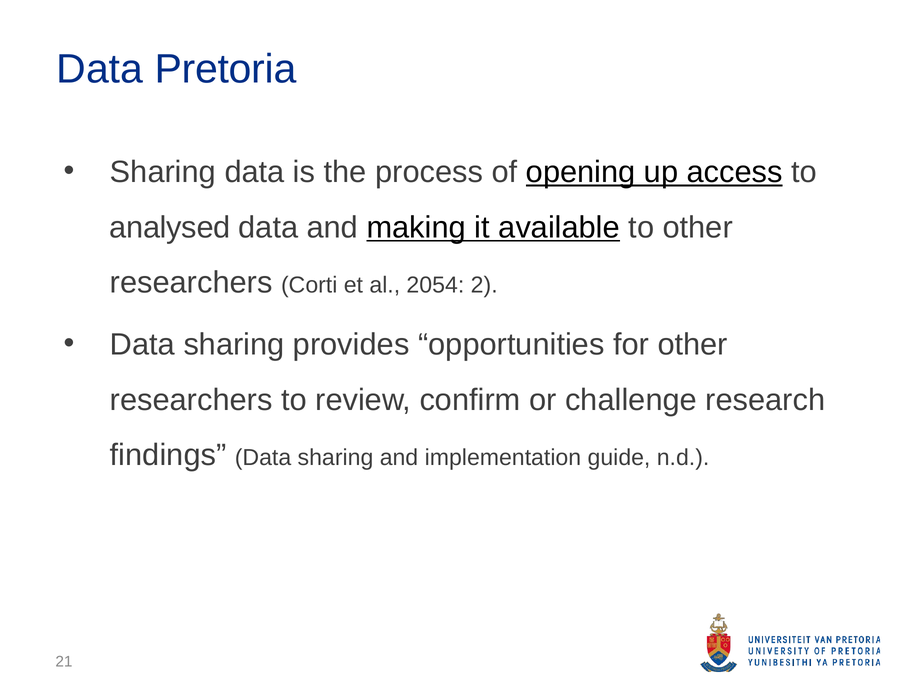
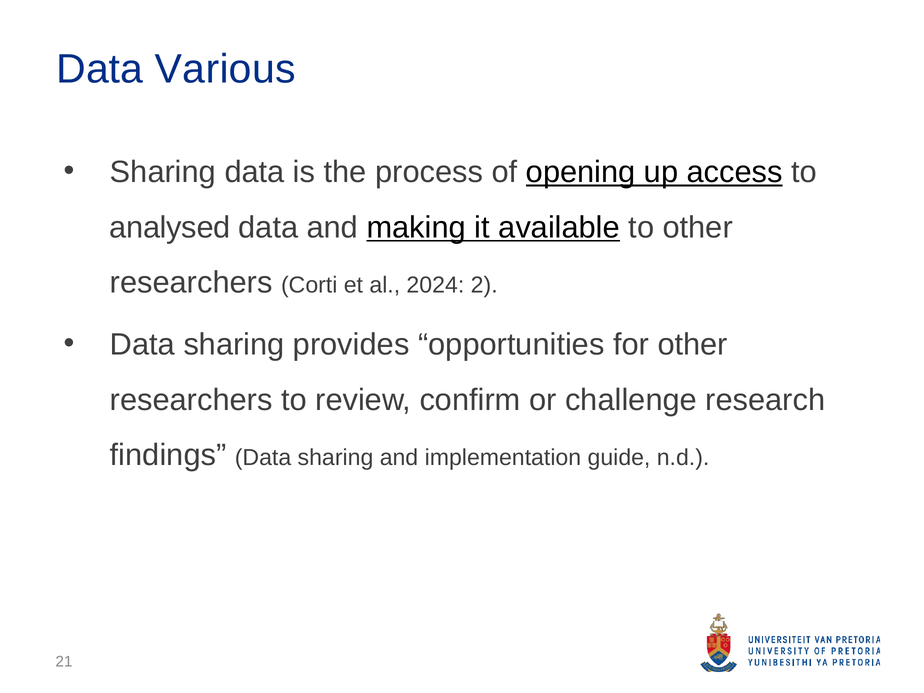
Pretoria: Pretoria -> Various
2054: 2054 -> 2024
